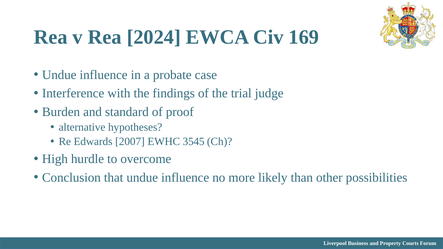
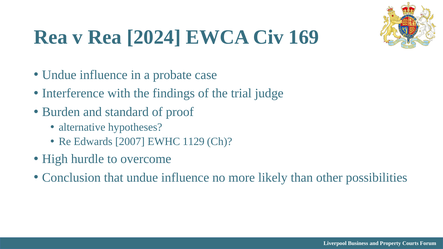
3545: 3545 -> 1129
